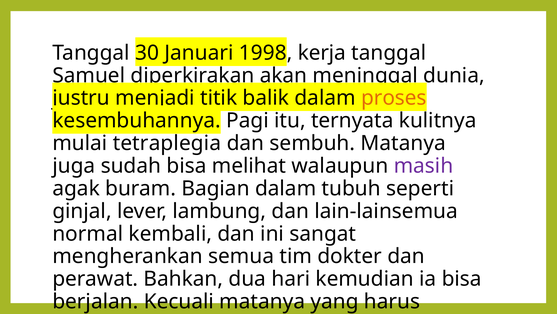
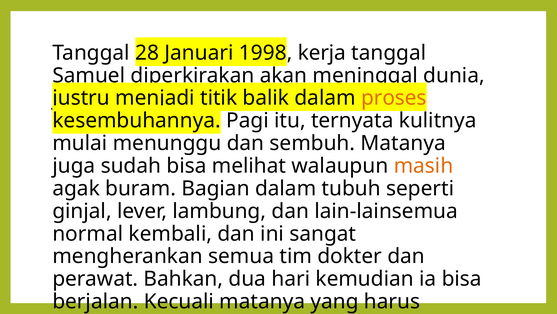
30: 30 -> 28
tetraplegia: tetraplegia -> menunggu
masih colour: purple -> orange
